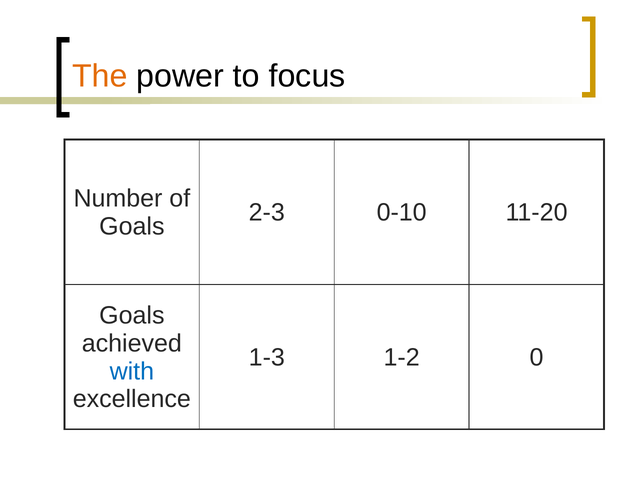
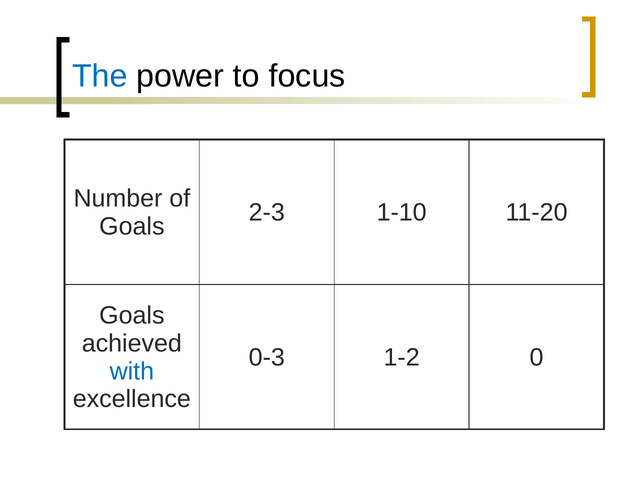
The colour: orange -> blue
0-10: 0-10 -> 1-10
1-3: 1-3 -> 0-3
